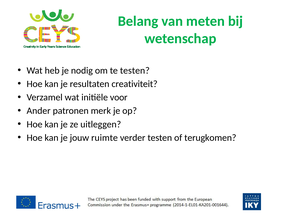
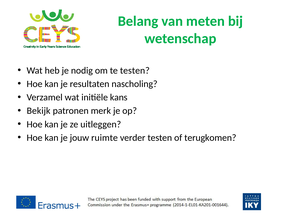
creativiteit: creativiteit -> nascholing
voor: voor -> kans
Ander: Ander -> Bekijk
